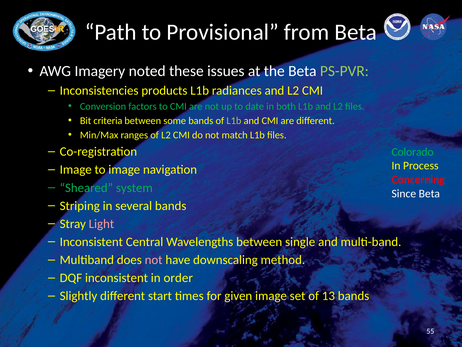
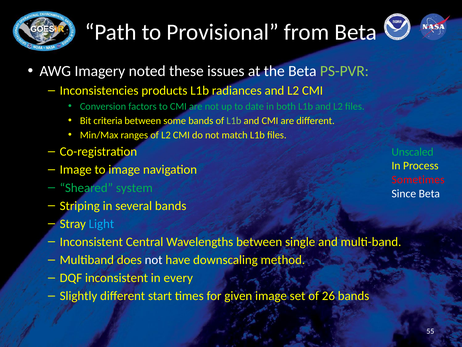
Colorado: Colorado -> Unscaled
Concerning: Concerning -> Sometimes
Light colour: pink -> light blue
not at (154, 259) colour: pink -> white
order: order -> every
13: 13 -> 26
